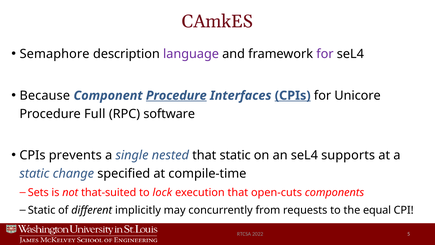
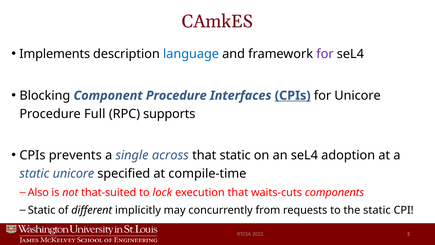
Semaphore: Semaphore -> Implements
language colour: purple -> blue
Because: Because -> Blocking
Procedure at (176, 95) underline: present -> none
software: software -> supports
nested: nested -> across
supports: supports -> adoption
static change: change -> unicore
Sets: Sets -> Also
open-cuts: open-cuts -> waits-cuts
the equal: equal -> static
